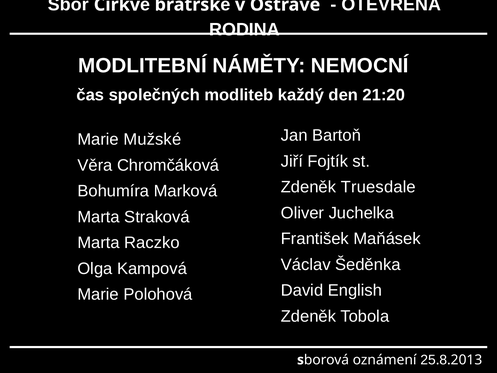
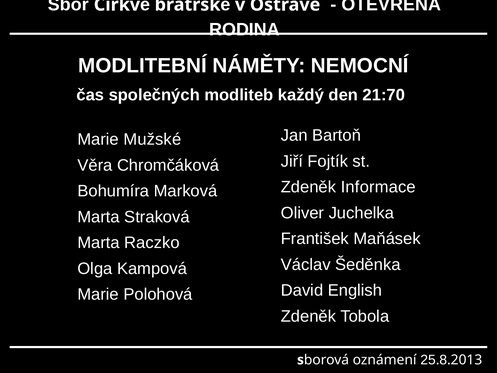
21:20: 21:20 -> 21:70
Truesdale: Truesdale -> Informace
